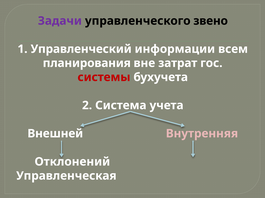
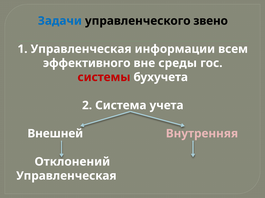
Задачи colour: purple -> blue
1 Управленческий: Управленческий -> Управленческая
планирования: планирования -> эффективного
затрат: затрат -> среды
